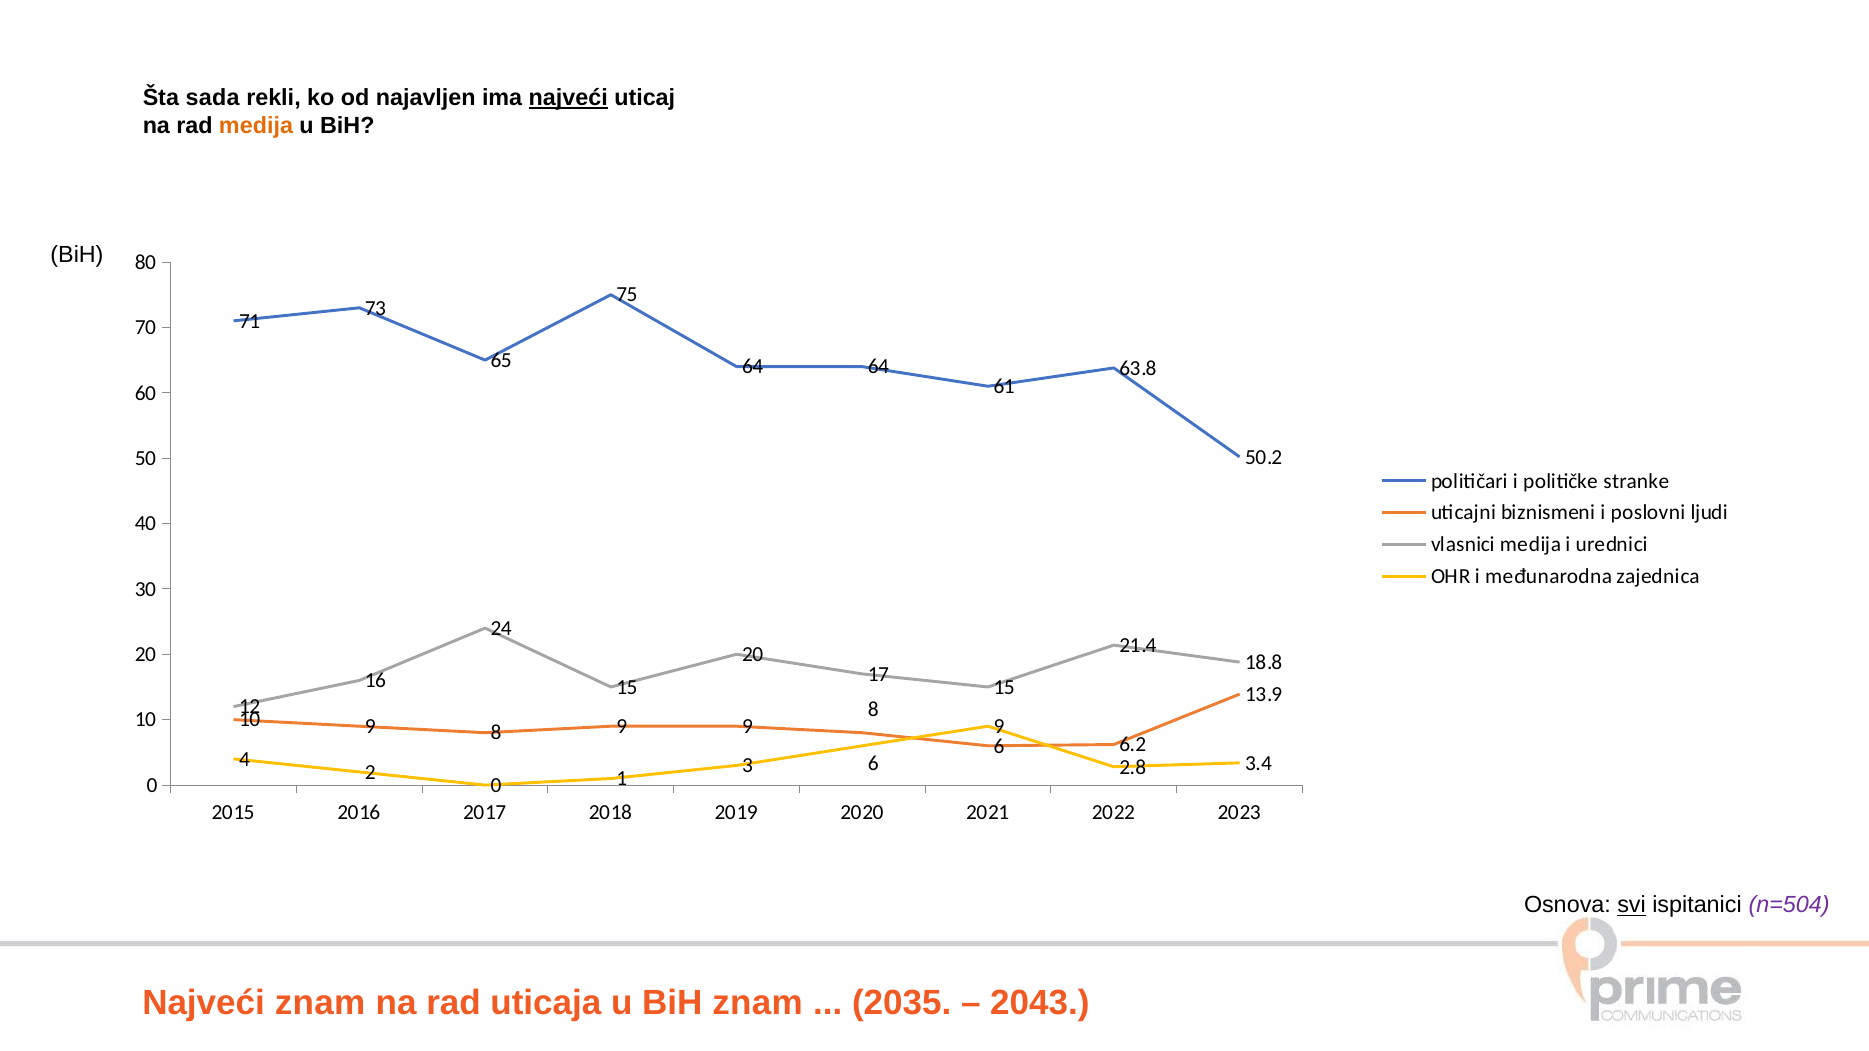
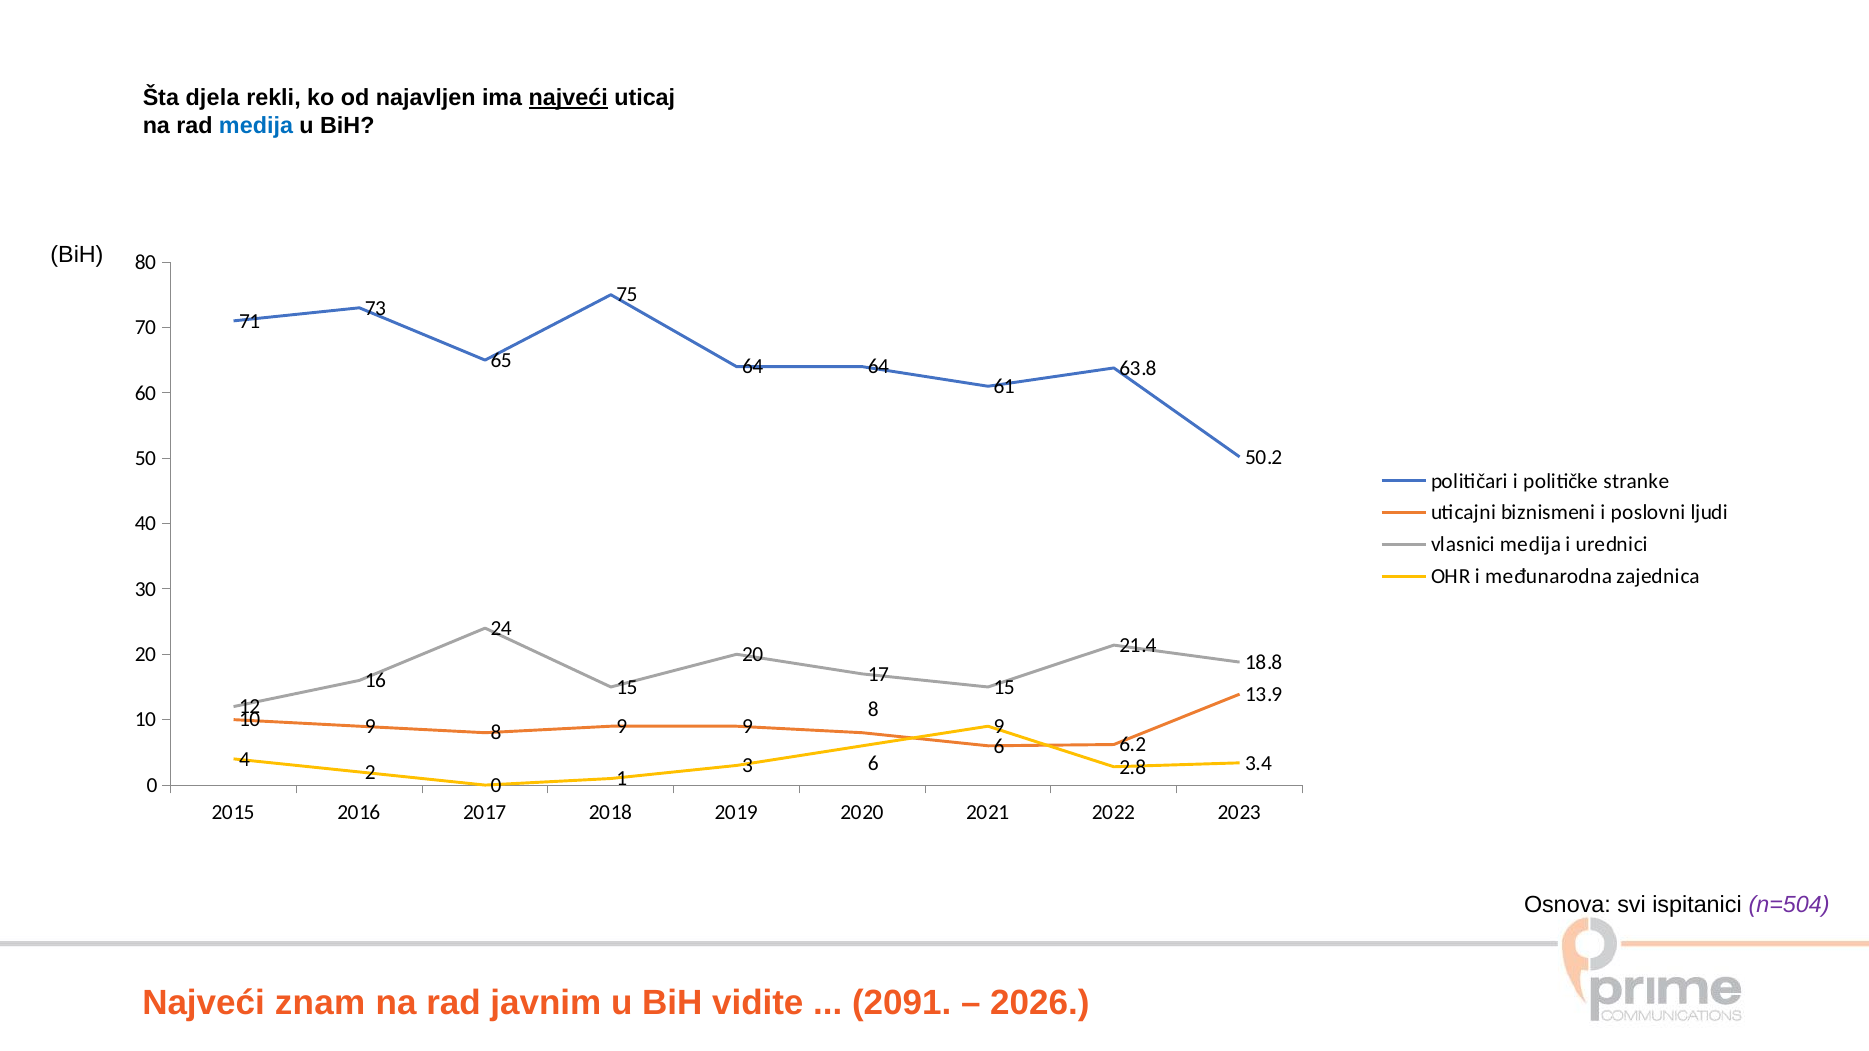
sada: sada -> djela
medija at (256, 126) colour: orange -> blue
svi underline: present -> none
uticaja: uticaja -> javnim
BiH znam: znam -> vidite
2035: 2035 -> 2091
2043: 2043 -> 2026
